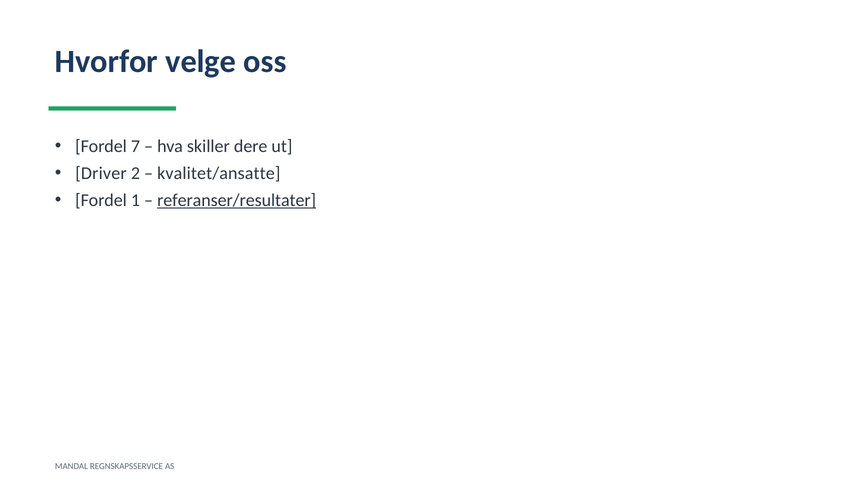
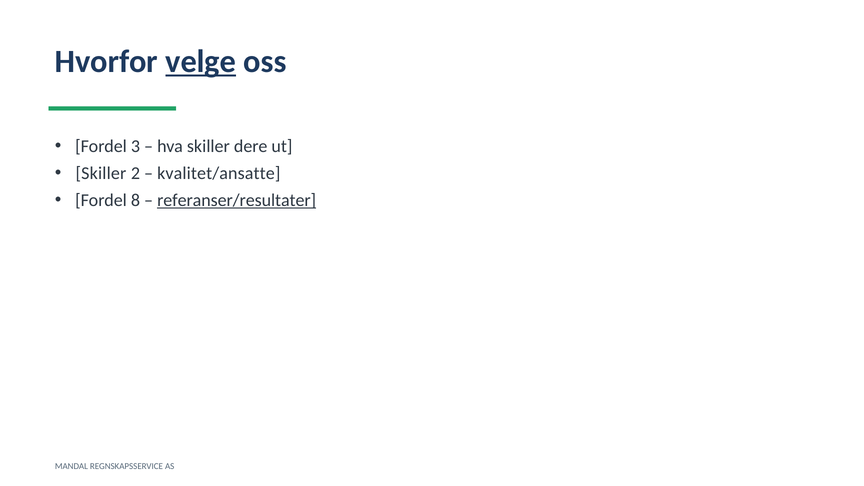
velge underline: none -> present
7: 7 -> 3
Driver at (101, 173): Driver -> Skiller
1: 1 -> 8
